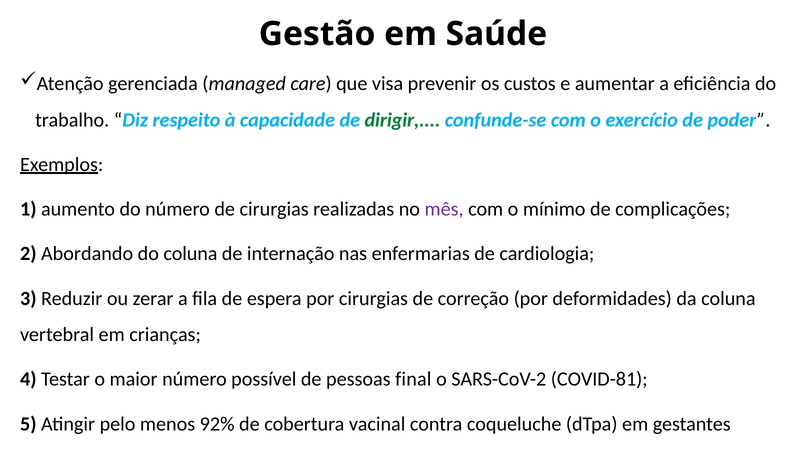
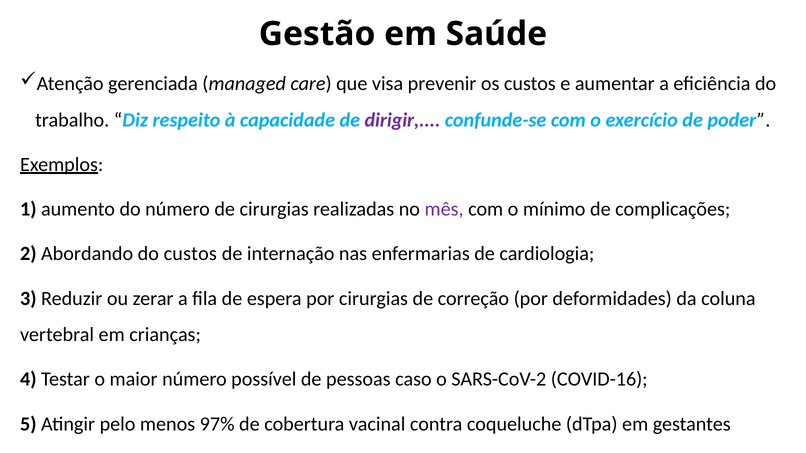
dirigir colour: green -> purple
do coluna: coluna -> custos
final: final -> caso
COVID-81: COVID-81 -> COVID-16
92%: 92% -> 97%
